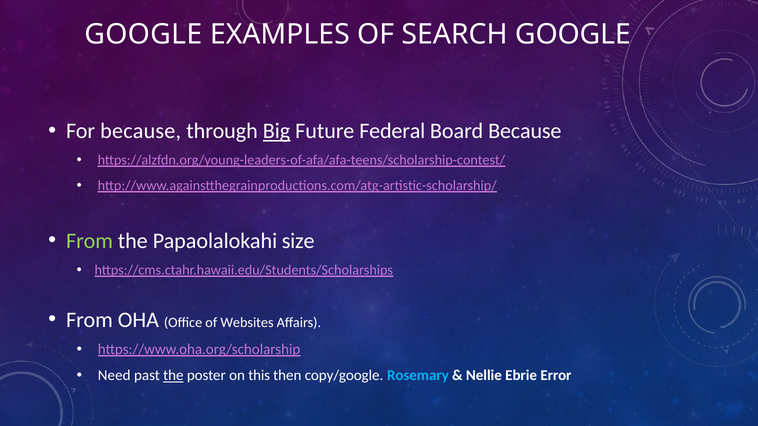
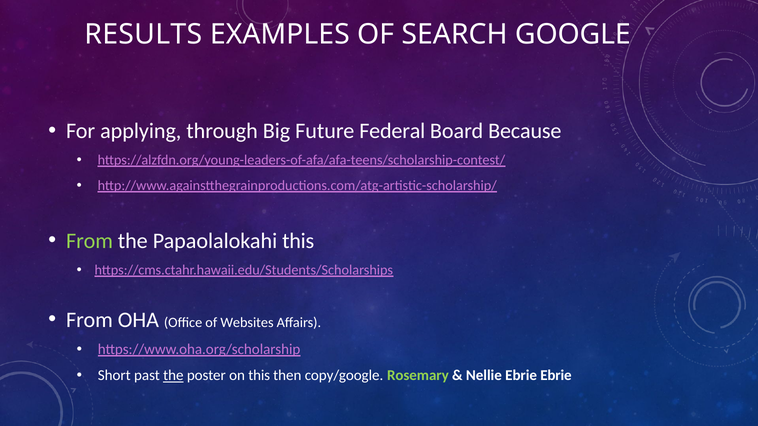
GOOGLE at (143, 35): GOOGLE -> RESULTS
For because: because -> applying
Big underline: present -> none
Papaolalokahi size: size -> this
Need: Need -> Short
Rosemary colour: light blue -> light green
Ebrie Error: Error -> Ebrie
